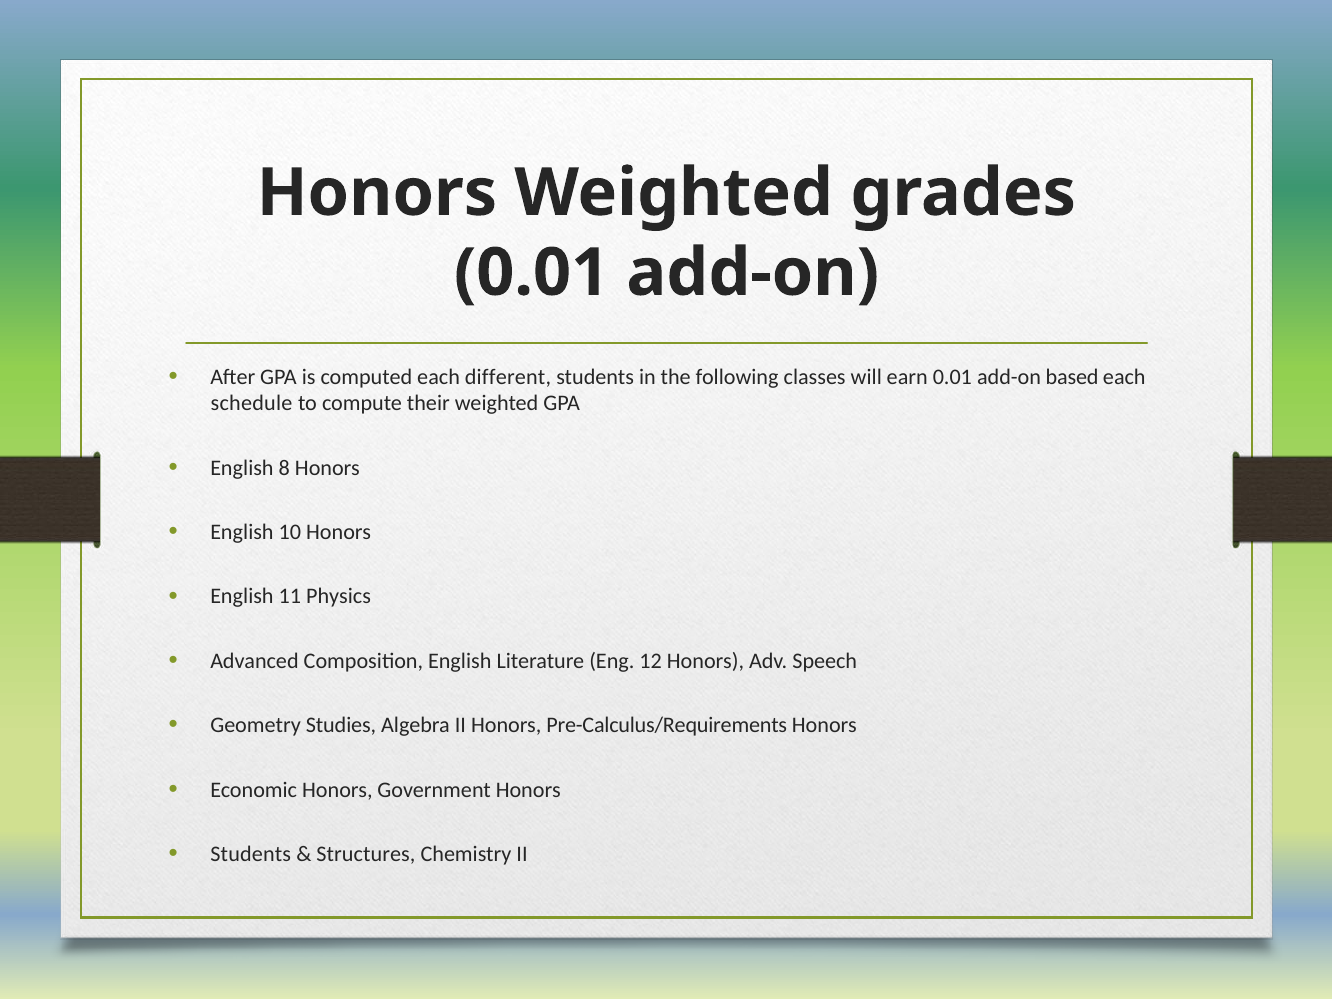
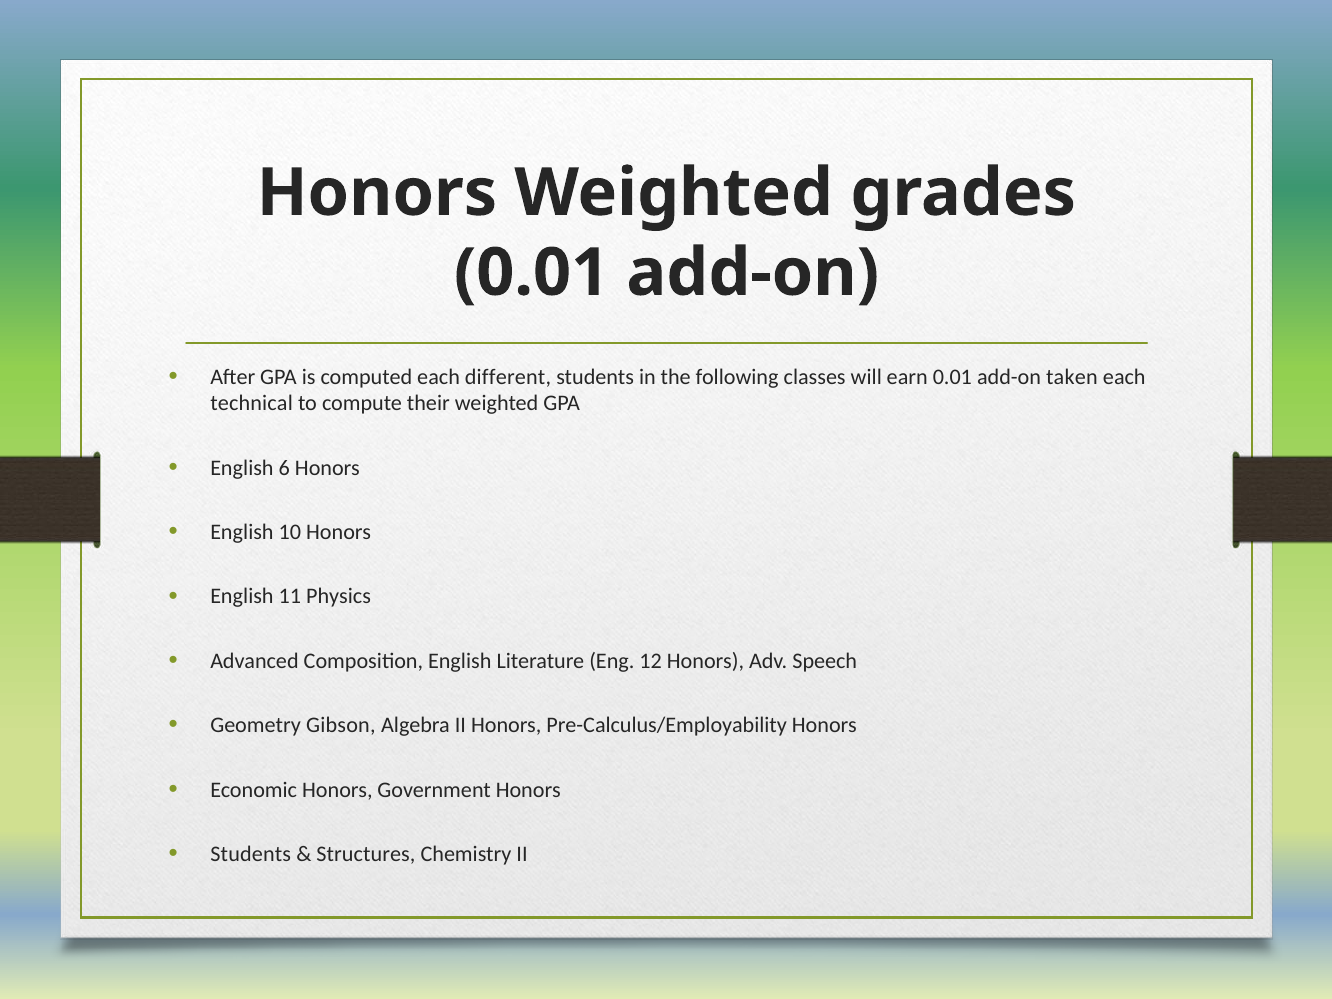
based: based -> taken
schedule: schedule -> technical
8: 8 -> 6
Studies: Studies -> Gibson
Pre-Calculus/Requirements: Pre-Calculus/Requirements -> Pre-Calculus/Employability
